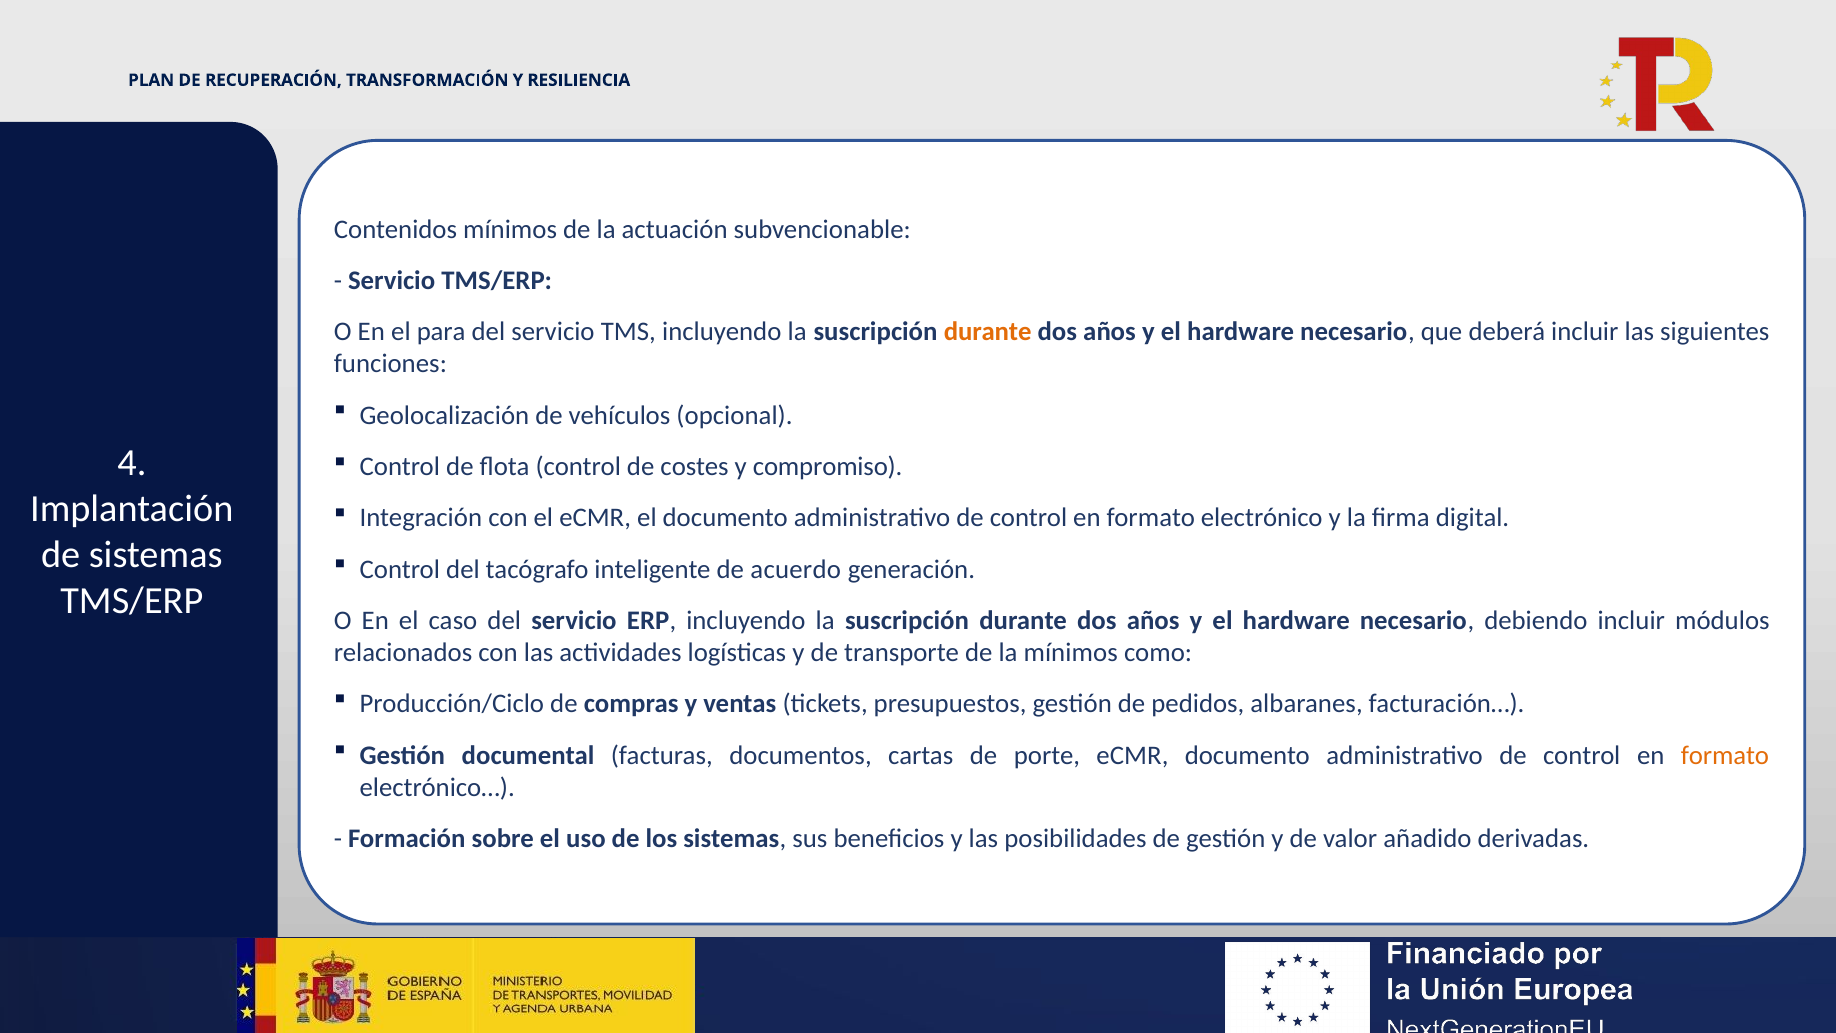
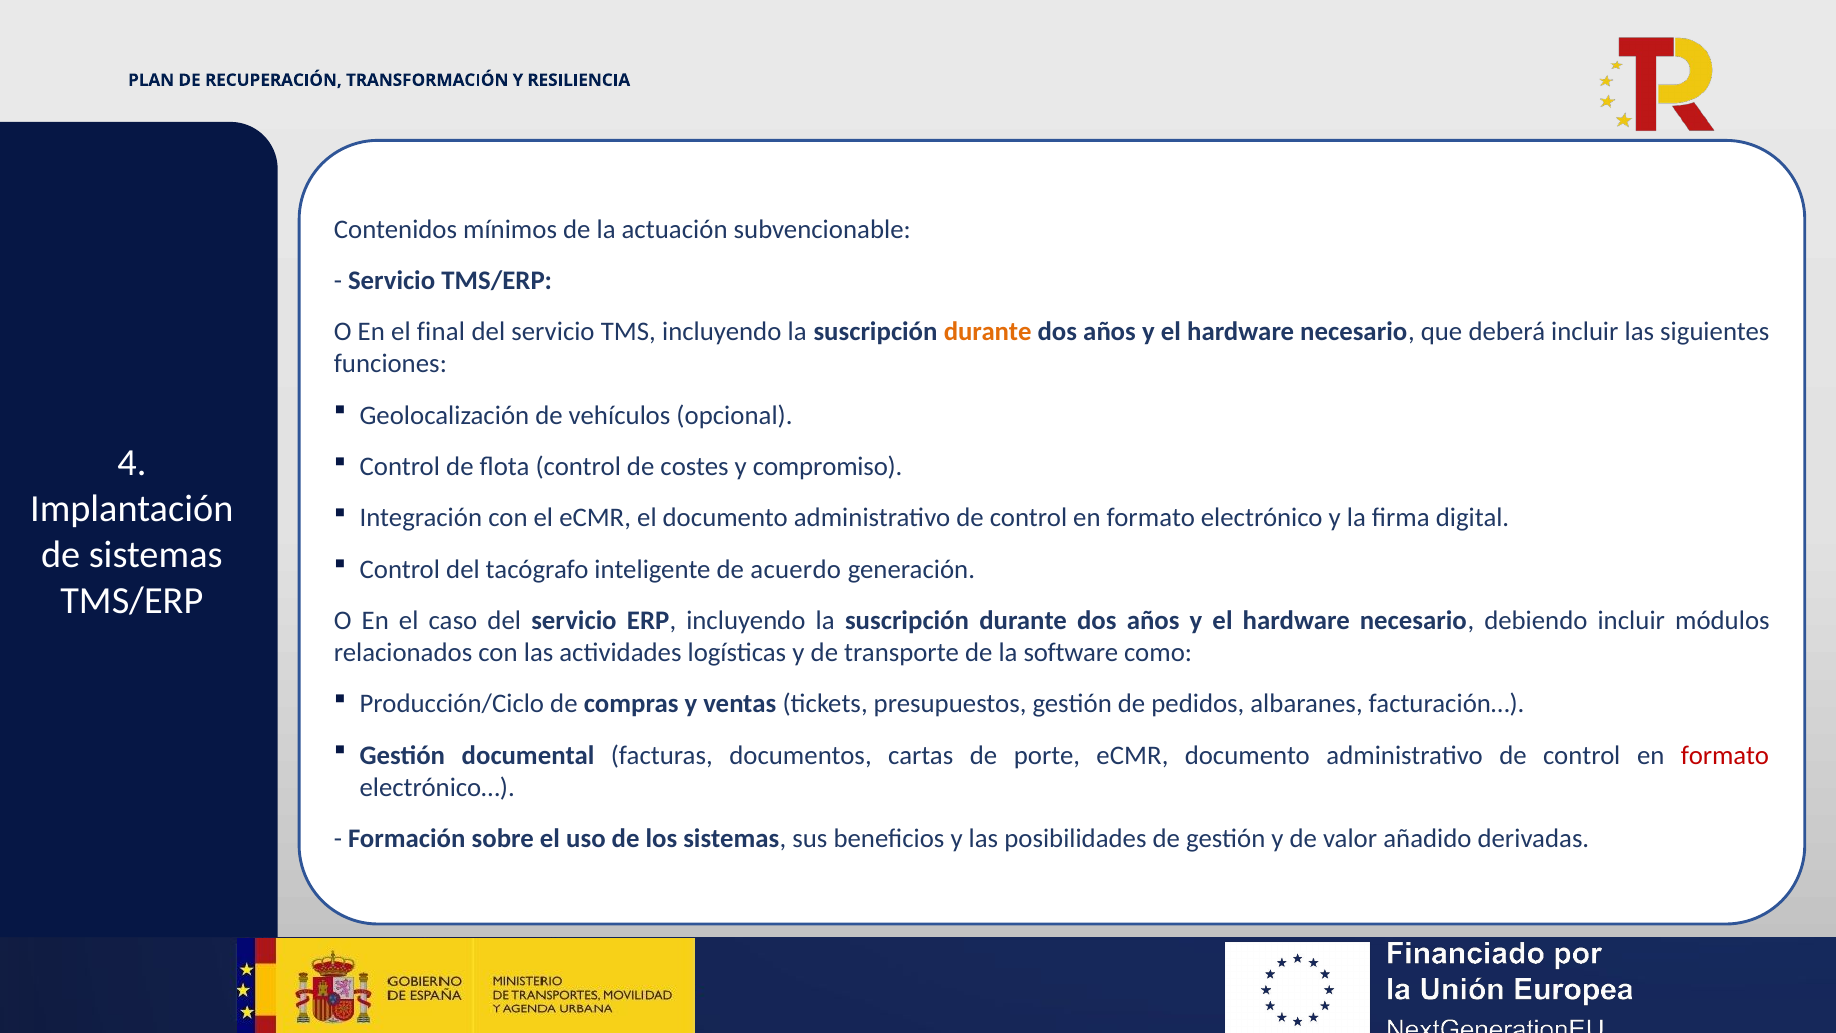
para: para -> final
la mínimos: mínimos -> software
formato at (1725, 755) colour: orange -> red
